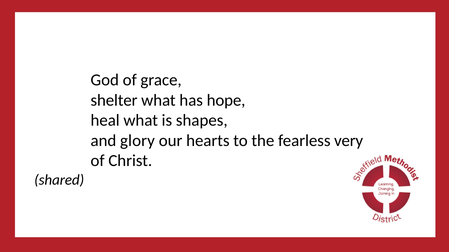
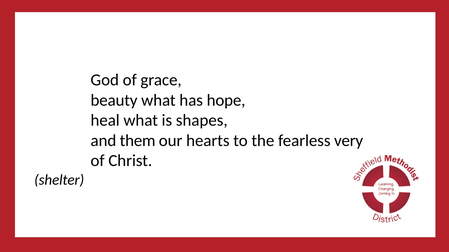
shelter: shelter -> beauty
glory: glory -> them
shared: shared -> shelter
